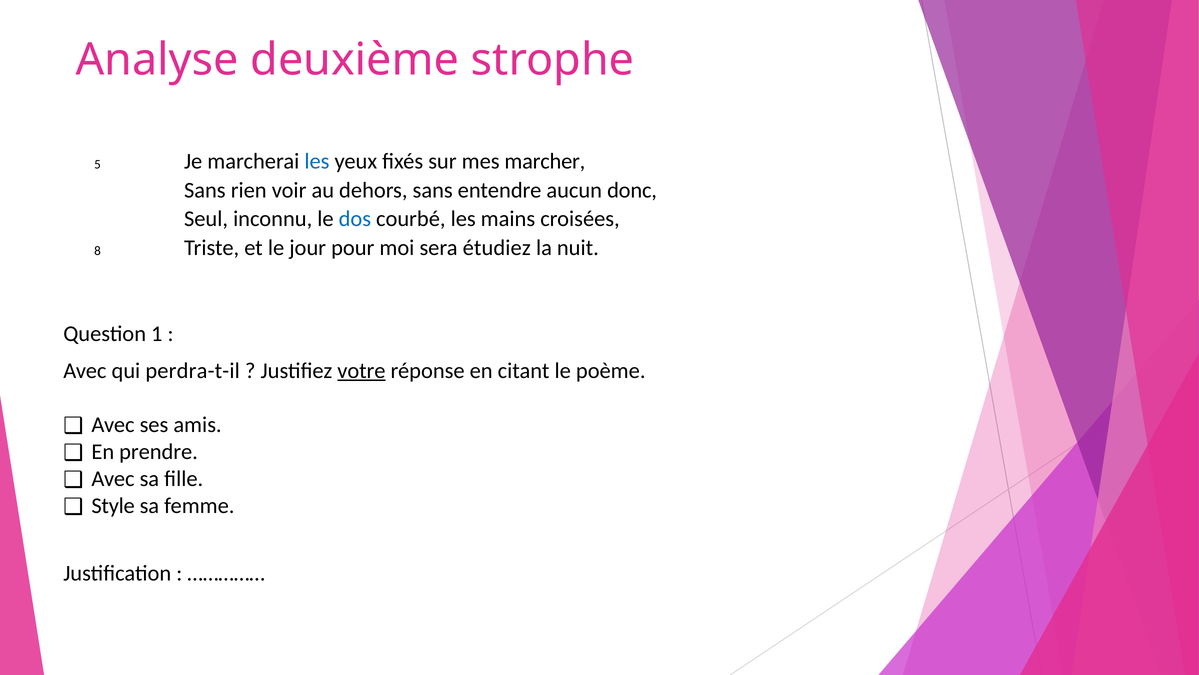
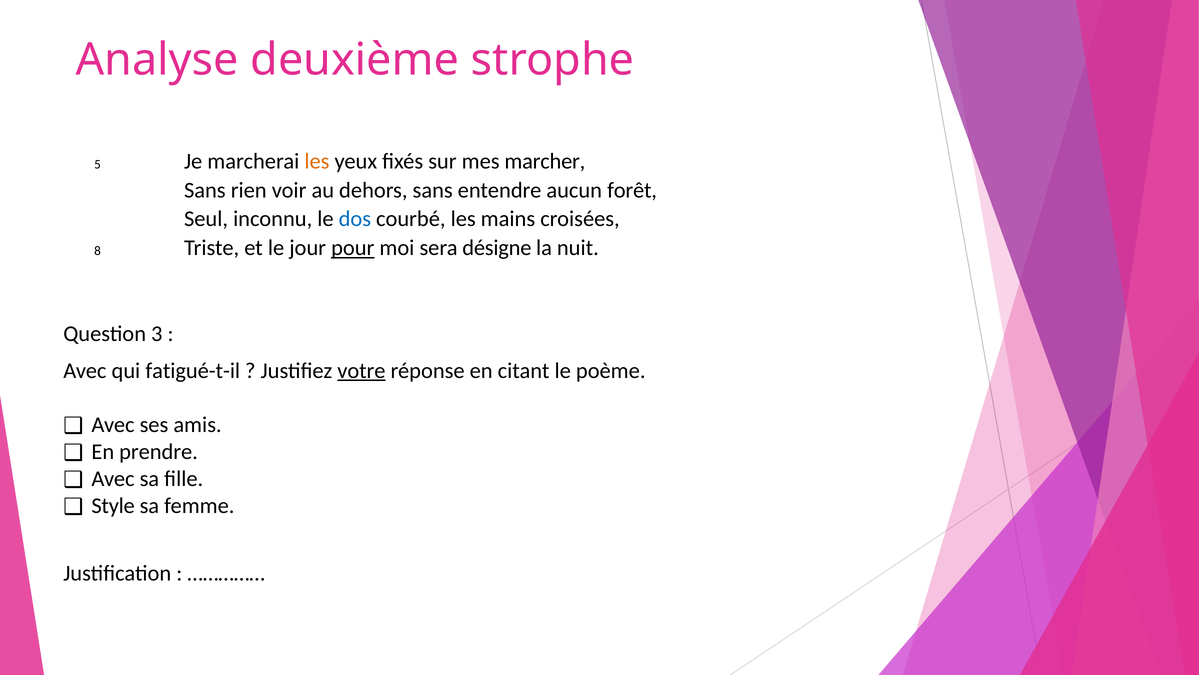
les at (317, 161) colour: blue -> orange
donc: donc -> forêt
pour underline: none -> present
étudiez: étudiez -> désigne
1: 1 -> 3
perdra-t-il: perdra-t-il -> fatigué-t-il
